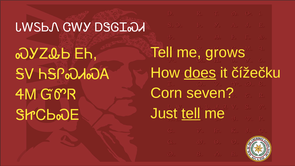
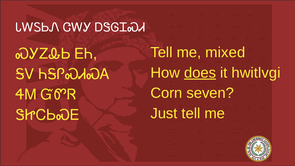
grows: grows -> mixed
čížečku: čížečku -> hwitlvgi
tell at (191, 113) underline: present -> none
